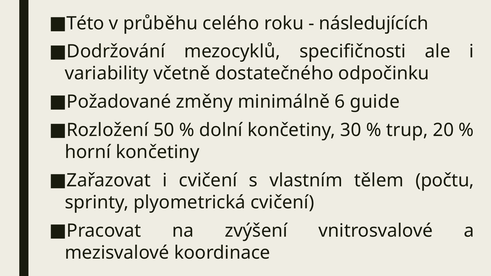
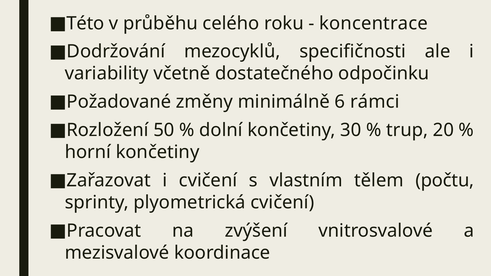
následujících: následujících -> koncentrace
guide: guide -> rámci
